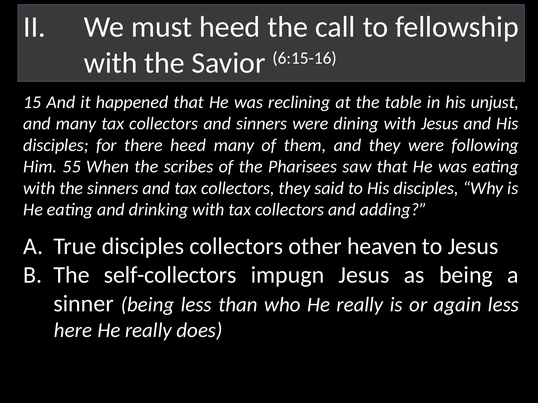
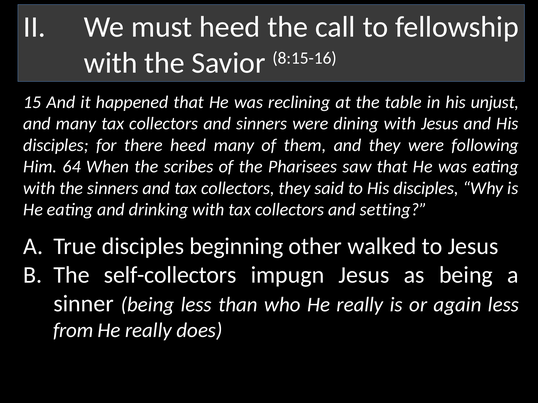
6:15-16: 6:15-16 -> 8:15-16
55: 55 -> 64
adding: adding -> setting
disciples collectors: collectors -> beginning
heaven: heaven -> walked
here: here -> from
